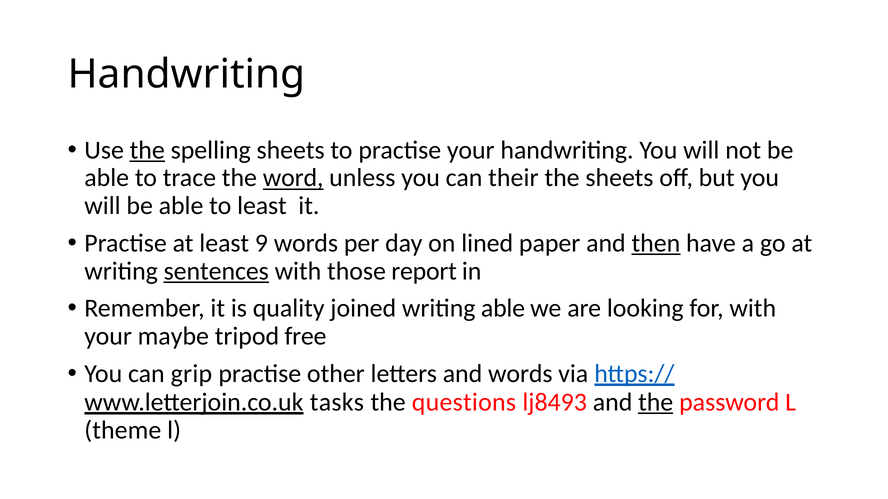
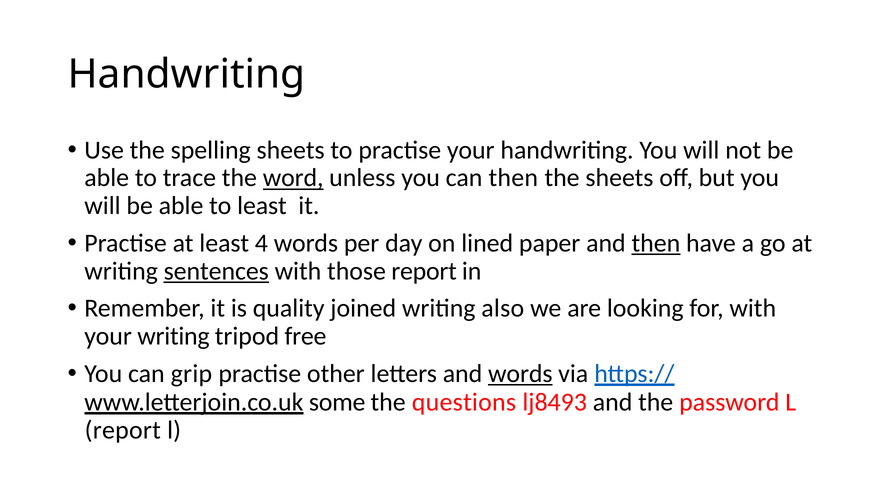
the at (147, 150) underline: present -> none
can their: their -> then
9: 9 -> 4
writing able: able -> also
your maybe: maybe -> writing
words at (520, 374) underline: none -> present
tasks: tasks -> some
the at (656, 403) underline: present -> none
theme at (123, 431): theme -> report
